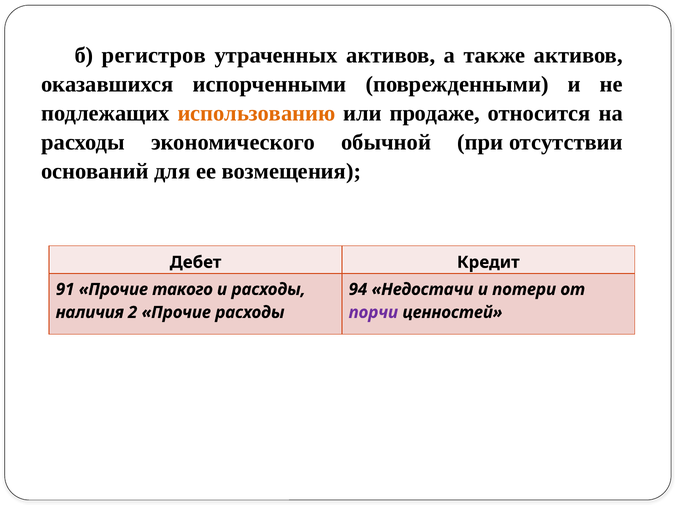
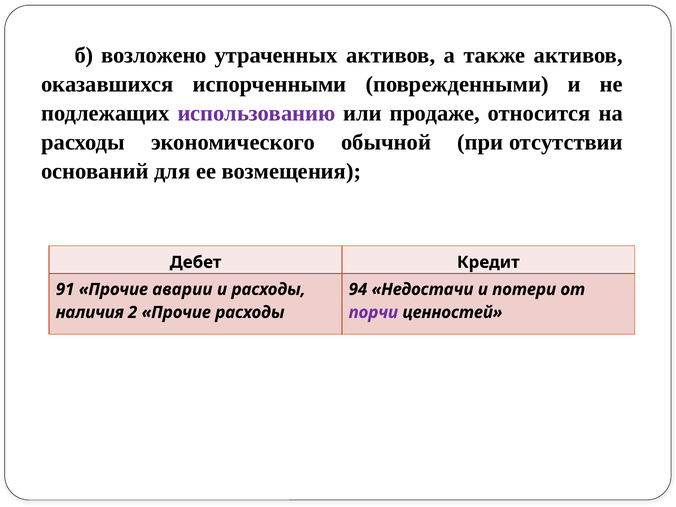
регистров: регистров -> возложено
использованию colour: orange -> purple
такого: такого -> аварии
